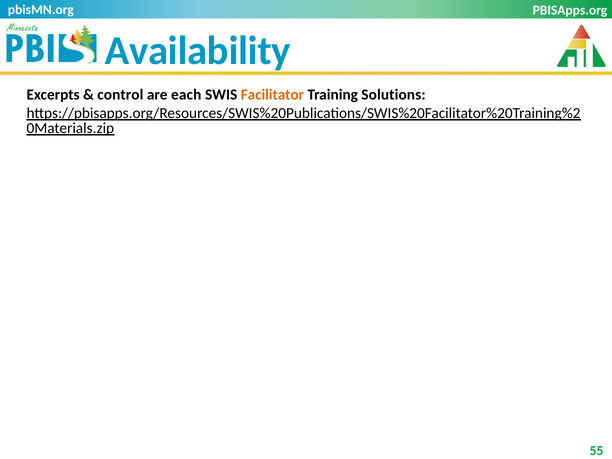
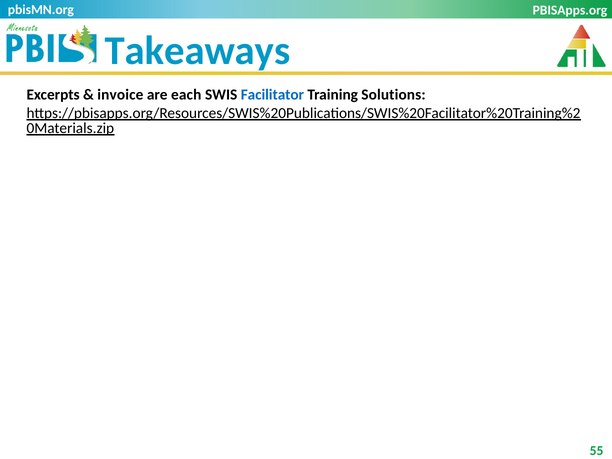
Availability: Availability -> Takeaways
control: control -> invoice
Facilitator colour: orange -> blue
